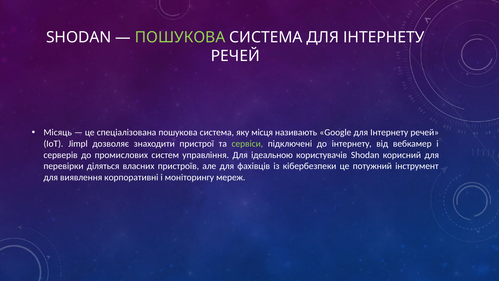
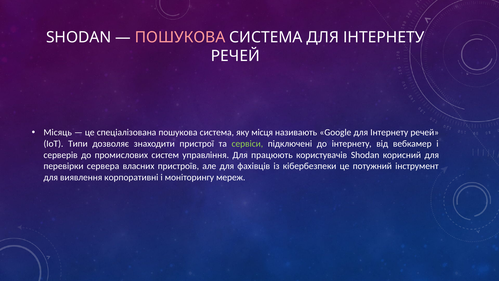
ПОШУКОВА at (180, 37) colour: light green -> pink
Jimpl: Jimpl -> Типи
ідеальною: ідеальною -> працюють
діляться: діляться -> сервера
